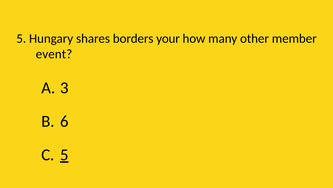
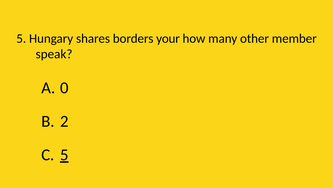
event: event -> speak
3: 3 -> 0
6: 6 -> 2
